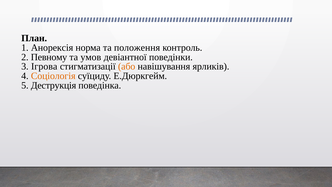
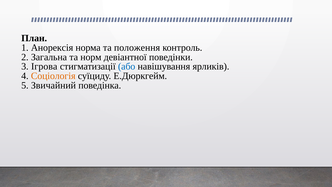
Певному: Певному -> Загальна
умов: умов -> норм
або colour: orange -> blue
Деструкція: Деструкція -> Звичайний
